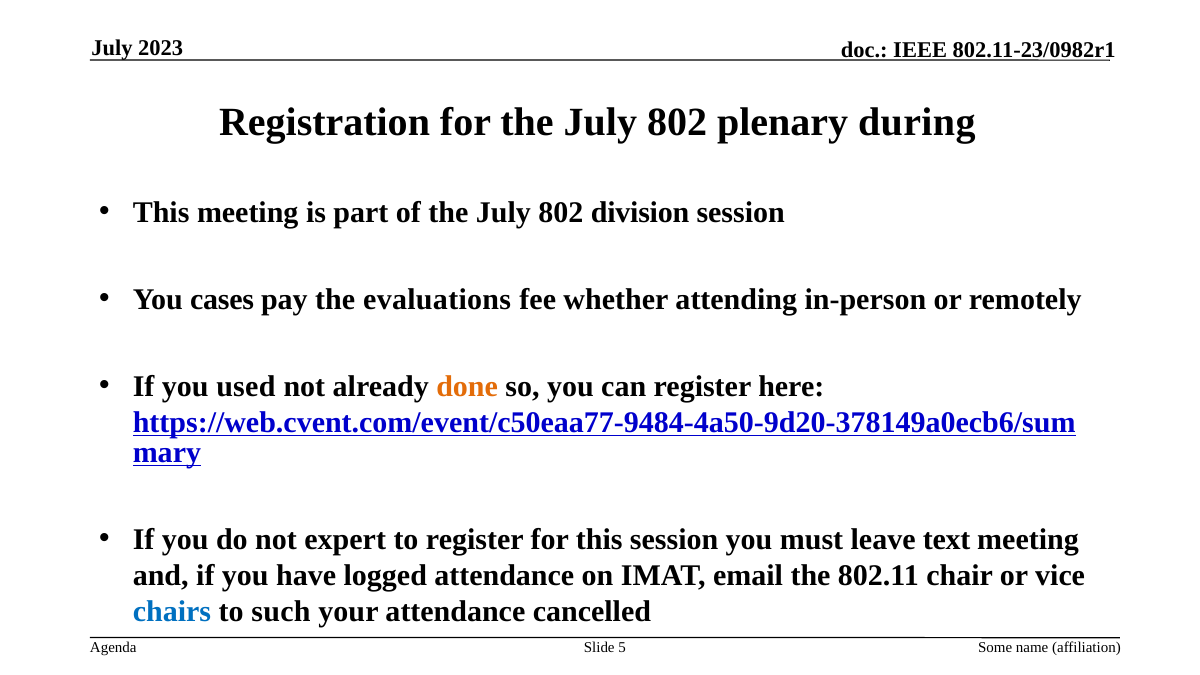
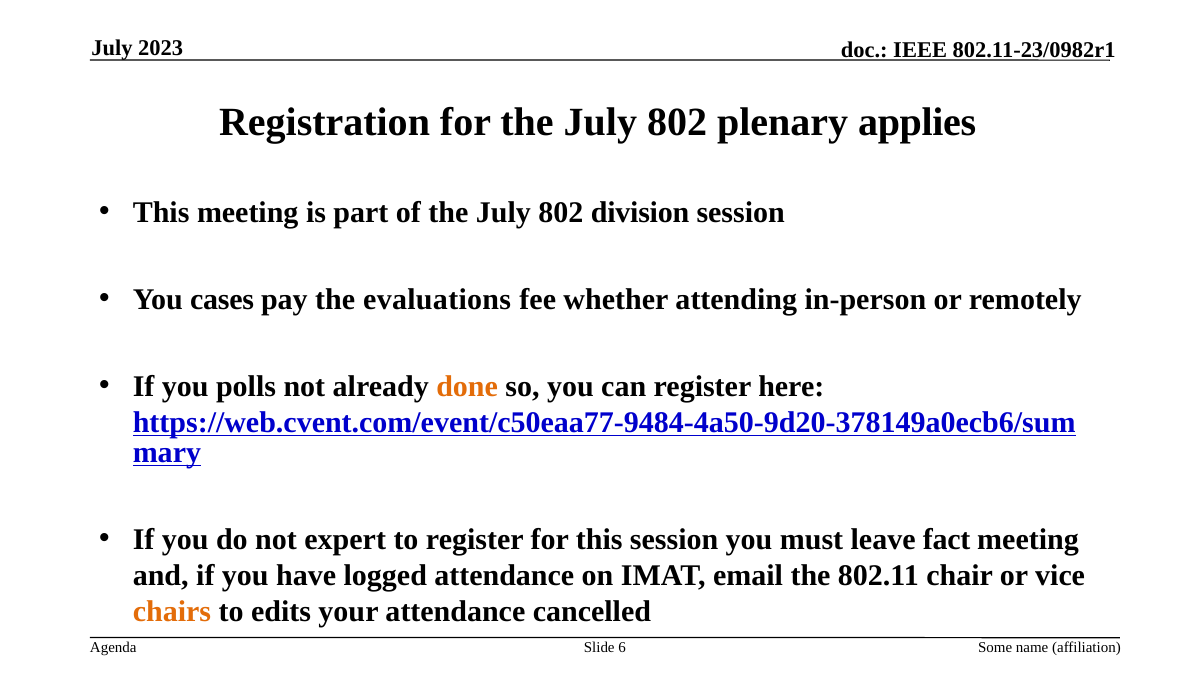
during: during -> applies
used: used -> polls
text: text -> fact
chairs colour: blue -> orange
such: such -> edits
5: 5 -> 6
